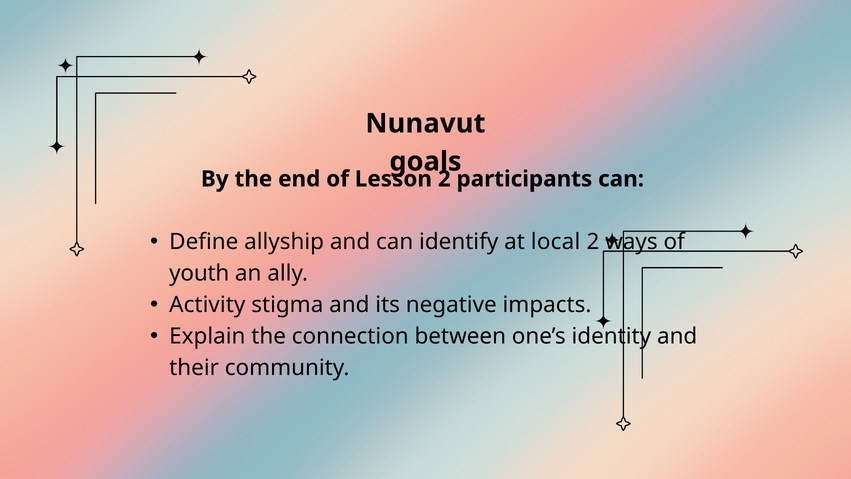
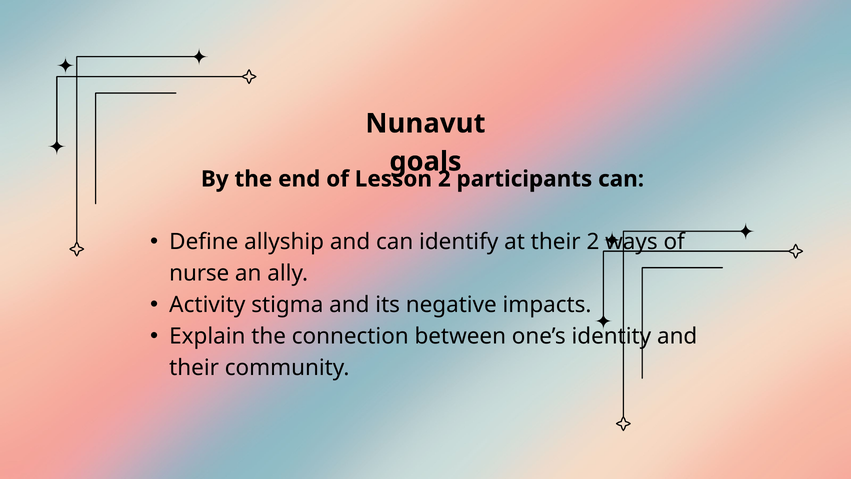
at local: local -> their
youth: youth -> nurse
